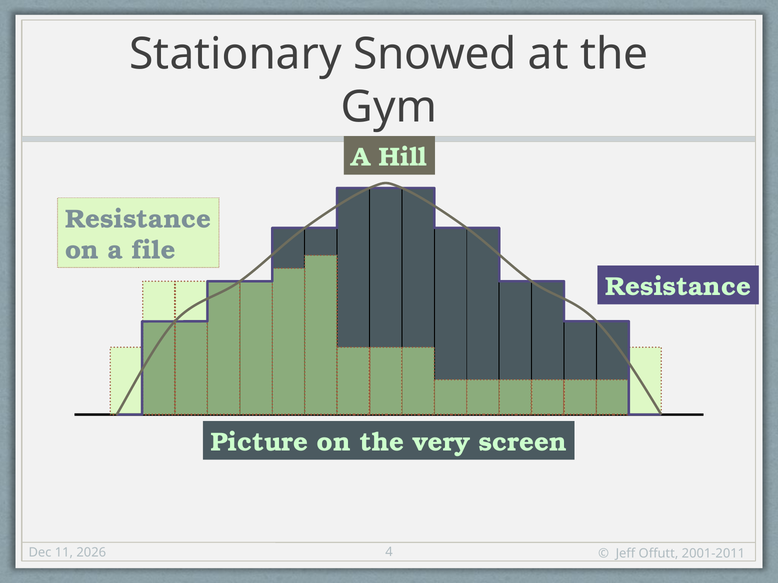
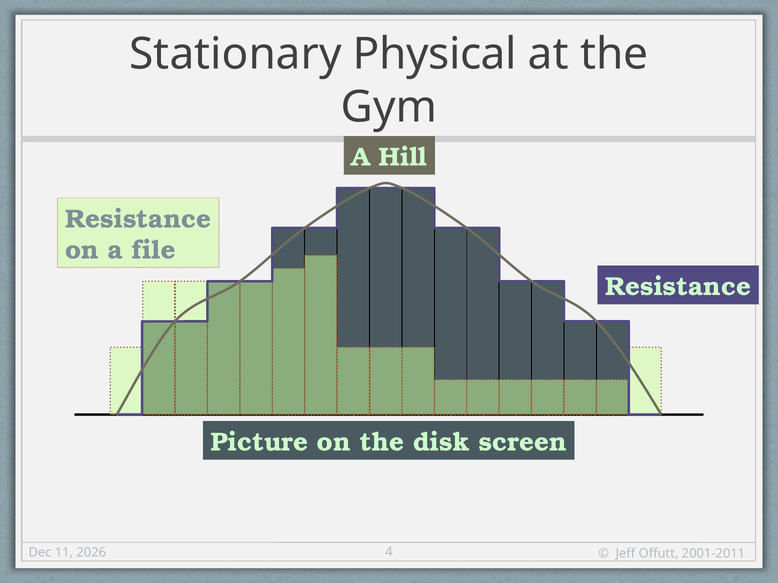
Snowed: Snowed -> Physical
very: very -> disk
